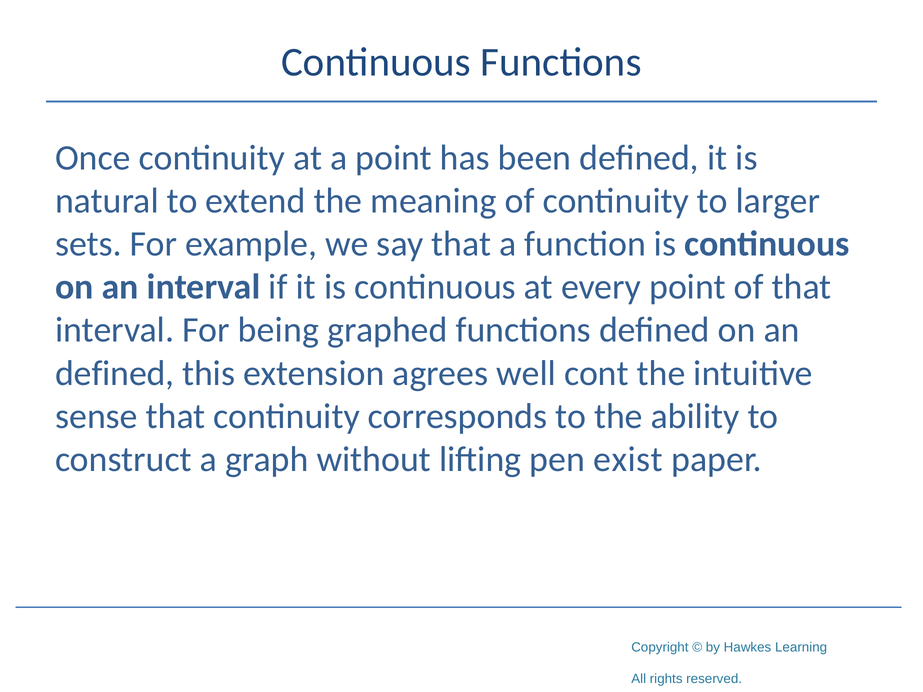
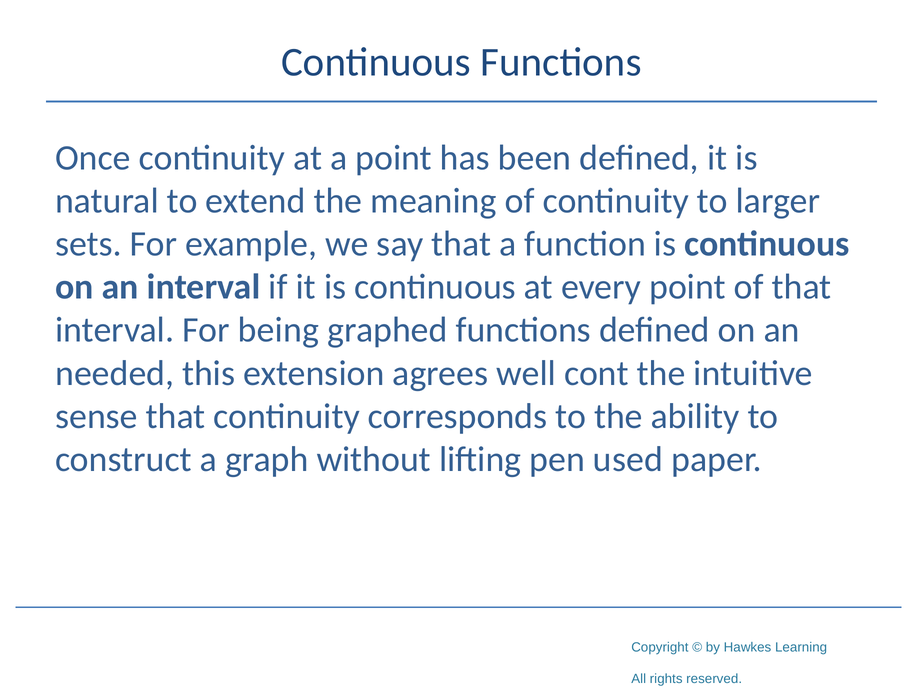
defined at (115, 373): defined -> needed
exist: exist -> used
